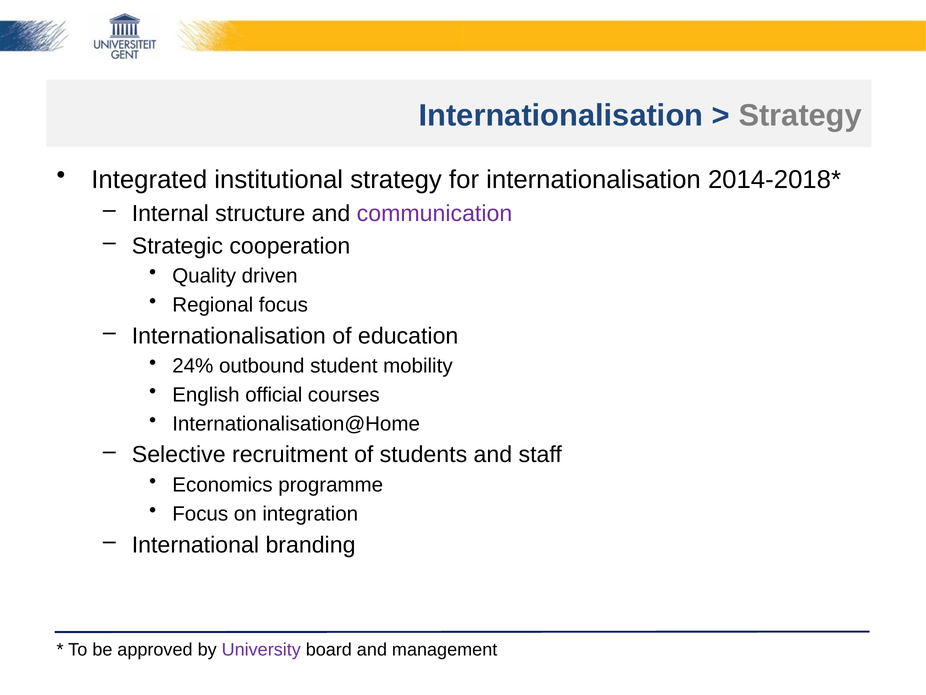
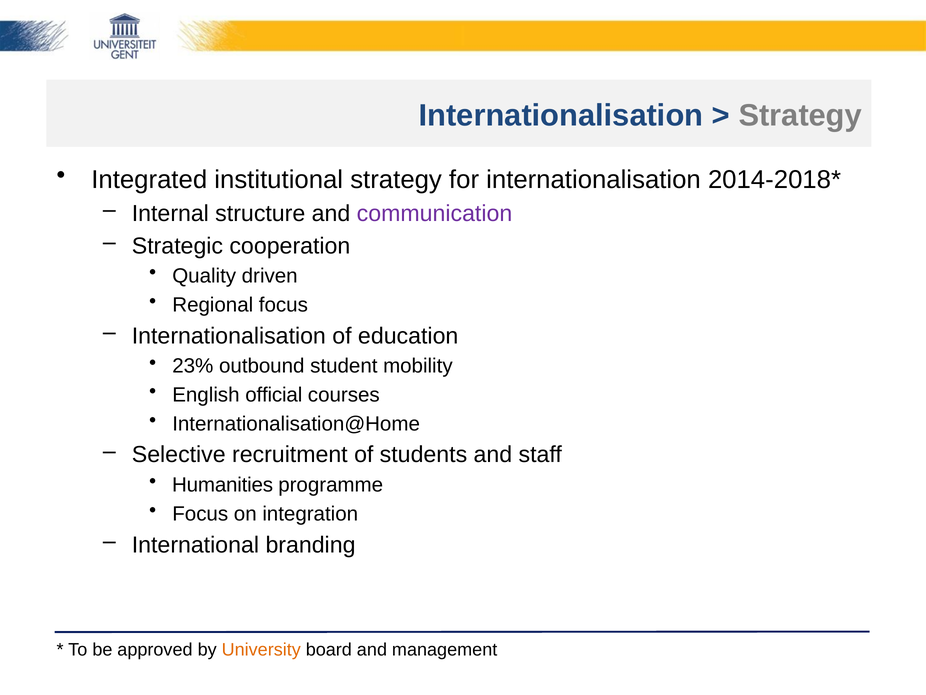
24%: 24% -> 23%
Economics: Economics -> Humanities
University colour: purple -> orange
